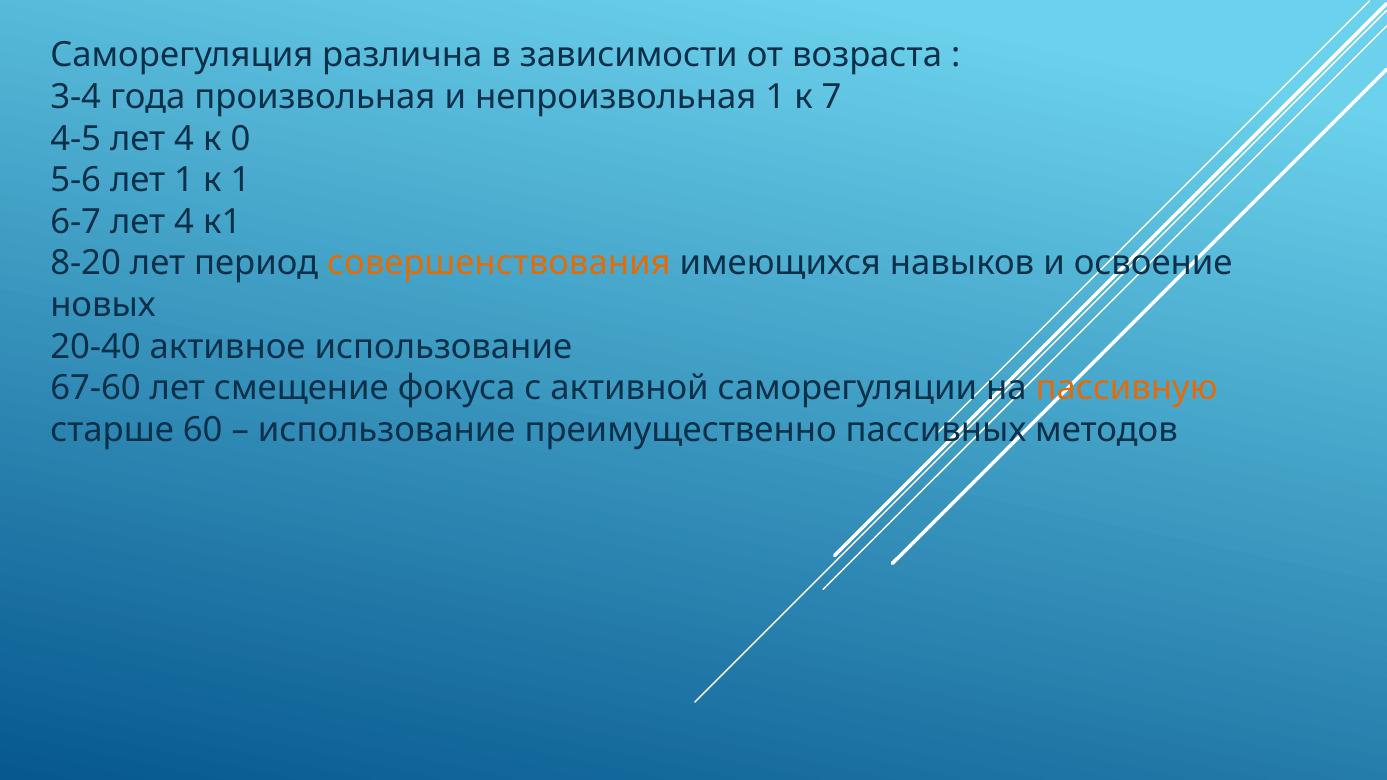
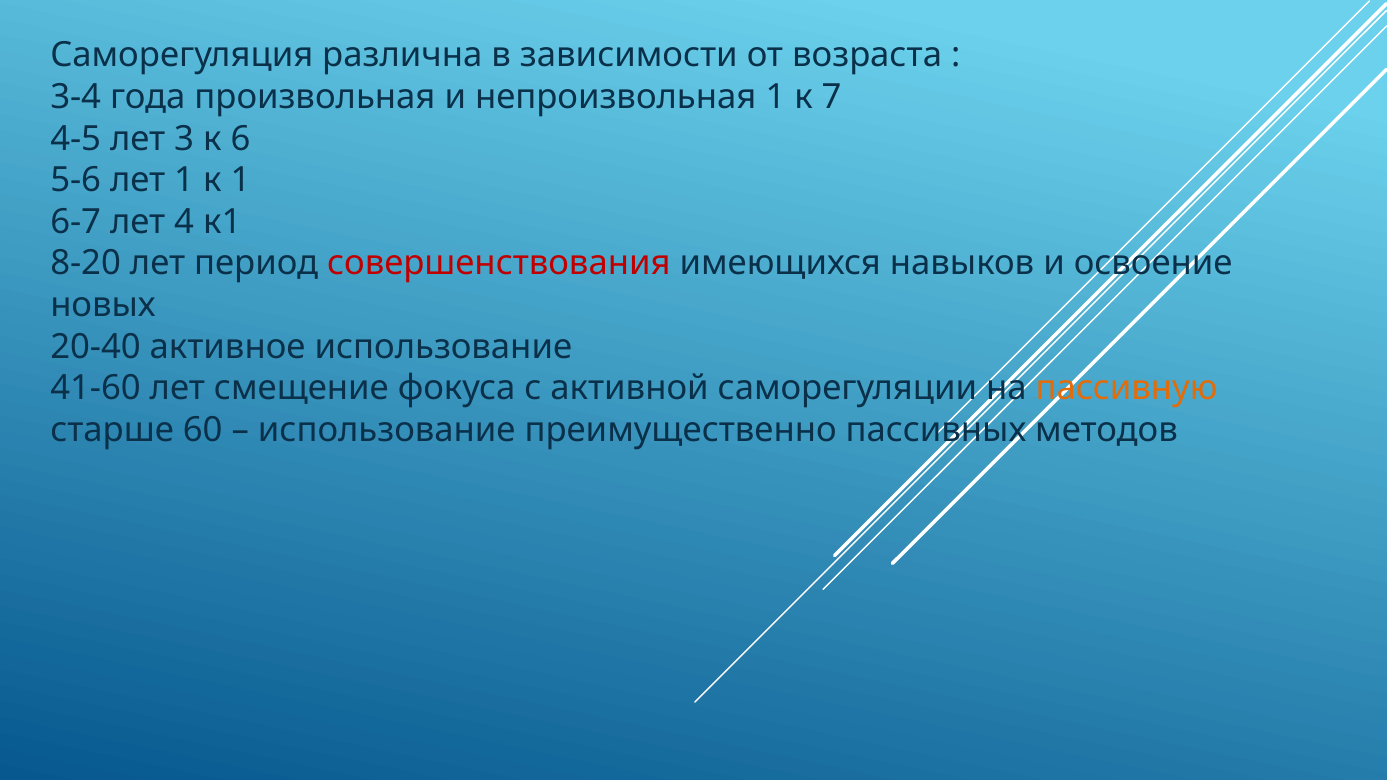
4-5 лет 4: 4 -> 3
0: 0 -> 6
совершенствования colour: orange -> red
67-60: 67-60 -> 41-60
